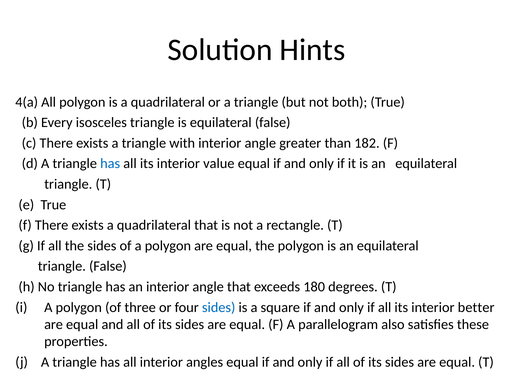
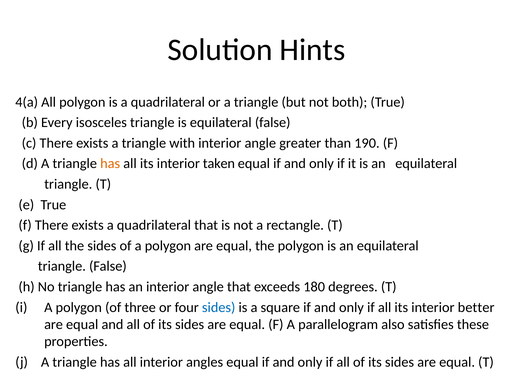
182: 182 -> 190
has at (110, 163) colour: blue -> orange
value: value -> taken
